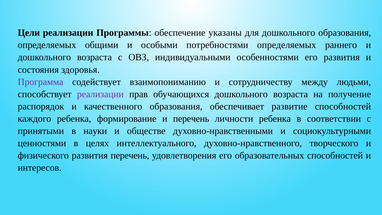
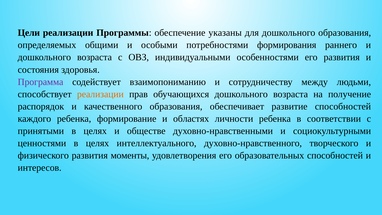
потребностями определяемых: определяемых -> формирования
реализации at (100, 94) colour: purple -> orange
и перечень: перечень -> областях
принятыми в науки: науки -> целях
развития перечень: перечень -> моменты
